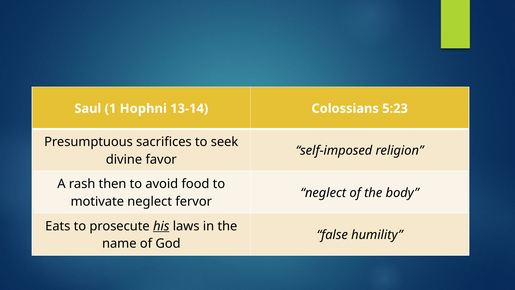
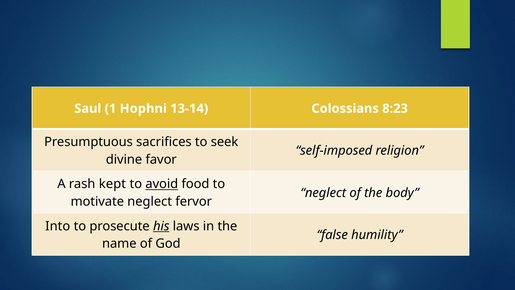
5:23: 5:23 -> 8:23
then: then -> kept
avoid underline: none -> present
Eats: Eats -> Into
